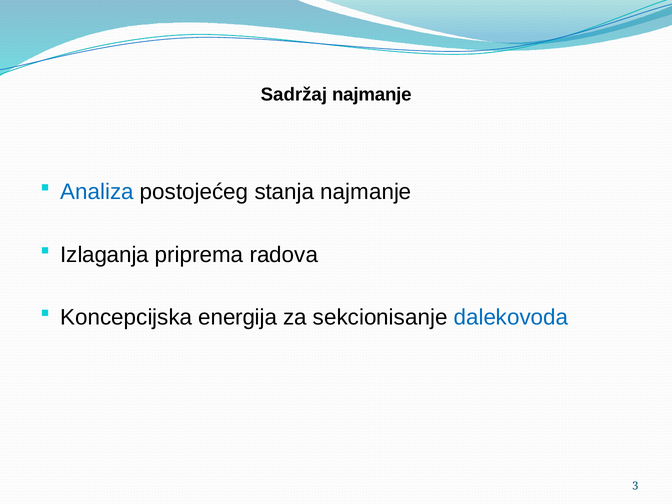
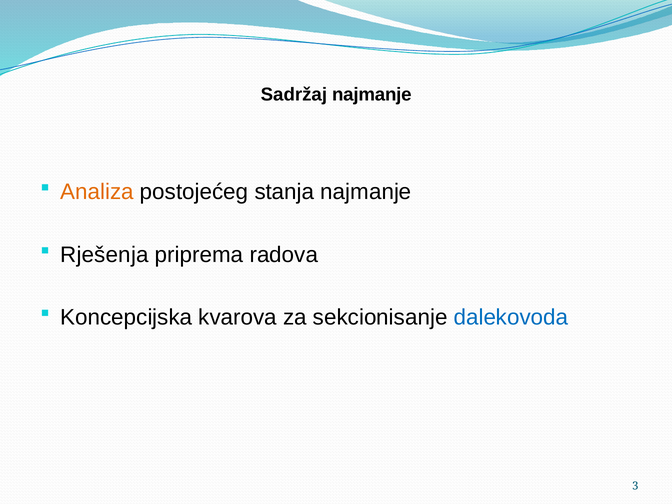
Analiza colour: blue -> orange
Izlaganja: Izlaganja -> Rješenja
energija: energija -> kvarova
